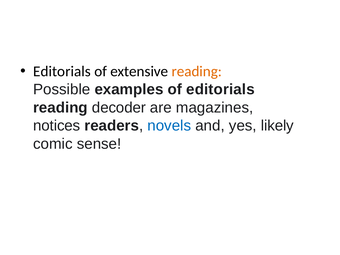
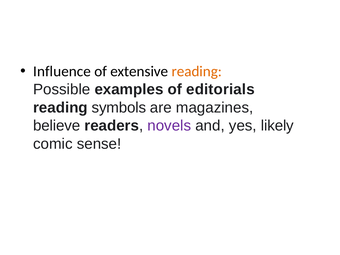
Editorials at (62, 71): Editorials -> Influence
decoder: decoder -> symbols
notices: notices -> believe
novels colour: blue -> purple
